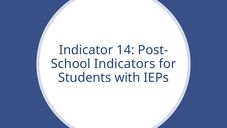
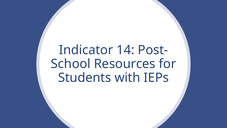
Indicators: Indicators -> Resources
